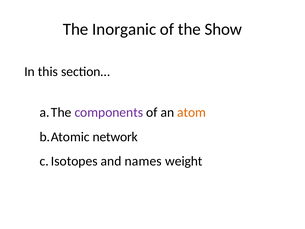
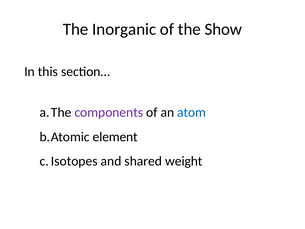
atom colour: orange -> blue
network: network -> element
names: names -> shared
